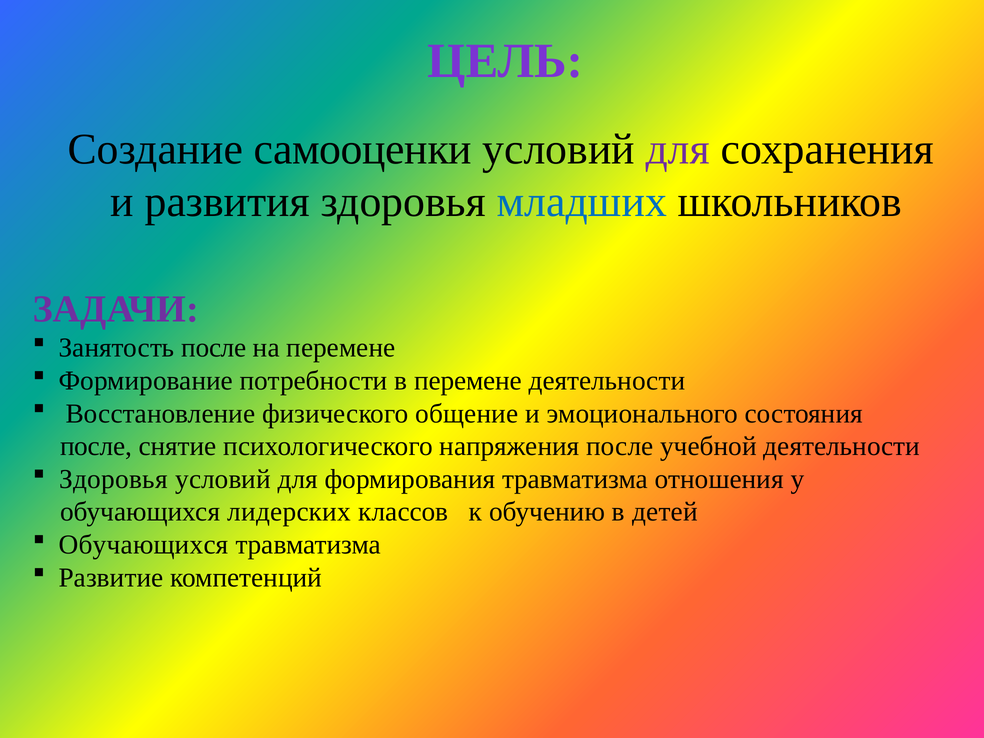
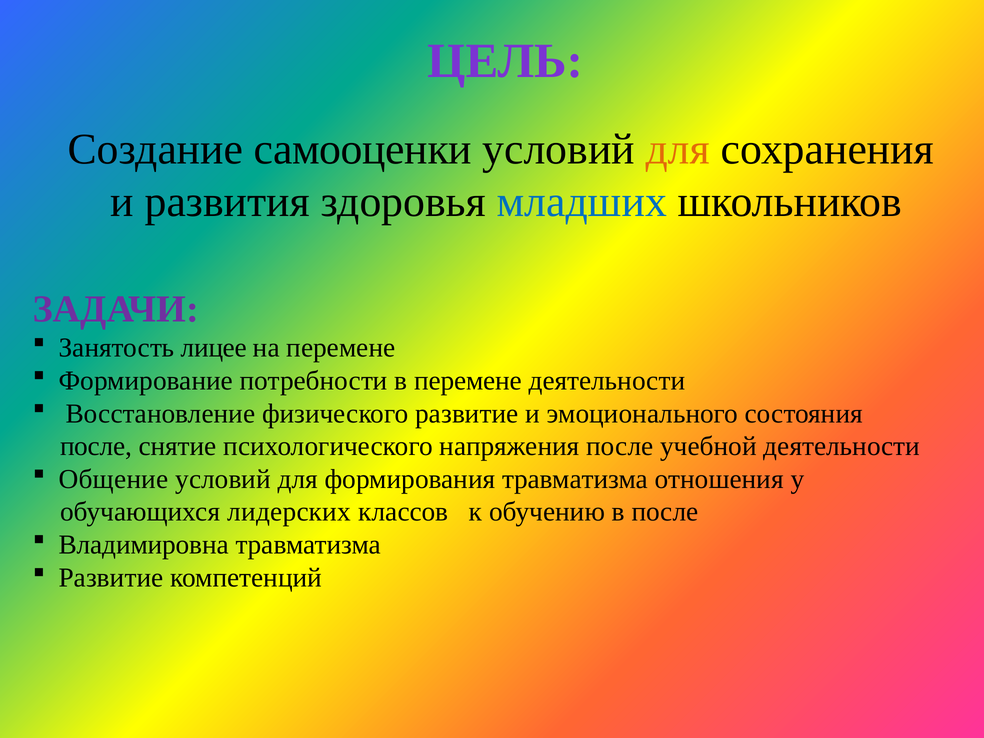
для at (678, 149) colour: purple -> orange
Занятость после: после -> лицее
физического общение: общение -> развитие
Здоровья at (114, 479): Здоровья -> Общение
в детей: детей -> после
Обучающихся at (144, 545): Обучающихся -> Владимировна
